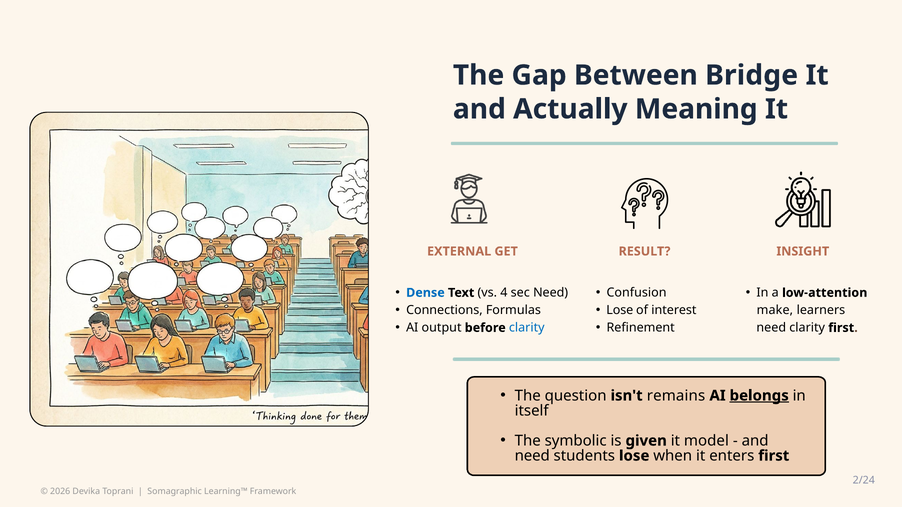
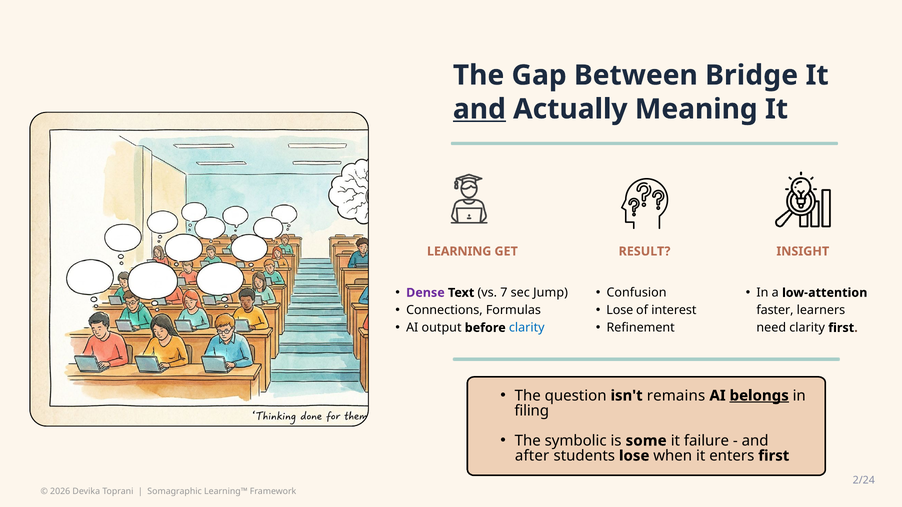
and at (479, 109) underline: none -> present
EXTERNAL: EXTERNAL -> LEARNING
Dense colour: blue -> purple
4: 4 -> 7
sec Need: Need -> Jump
make: make -> faster
itself: itself -> filing
given: given -> some
model: model -> failure
need at (532, 456): need -> after
